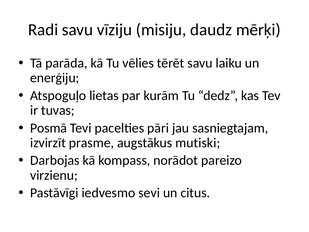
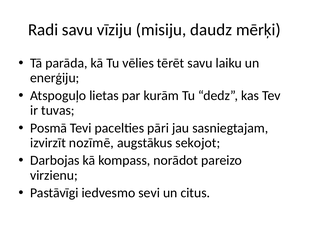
prasme: prasme -> nozīmē
mutiski: mutiski -> sekojot
